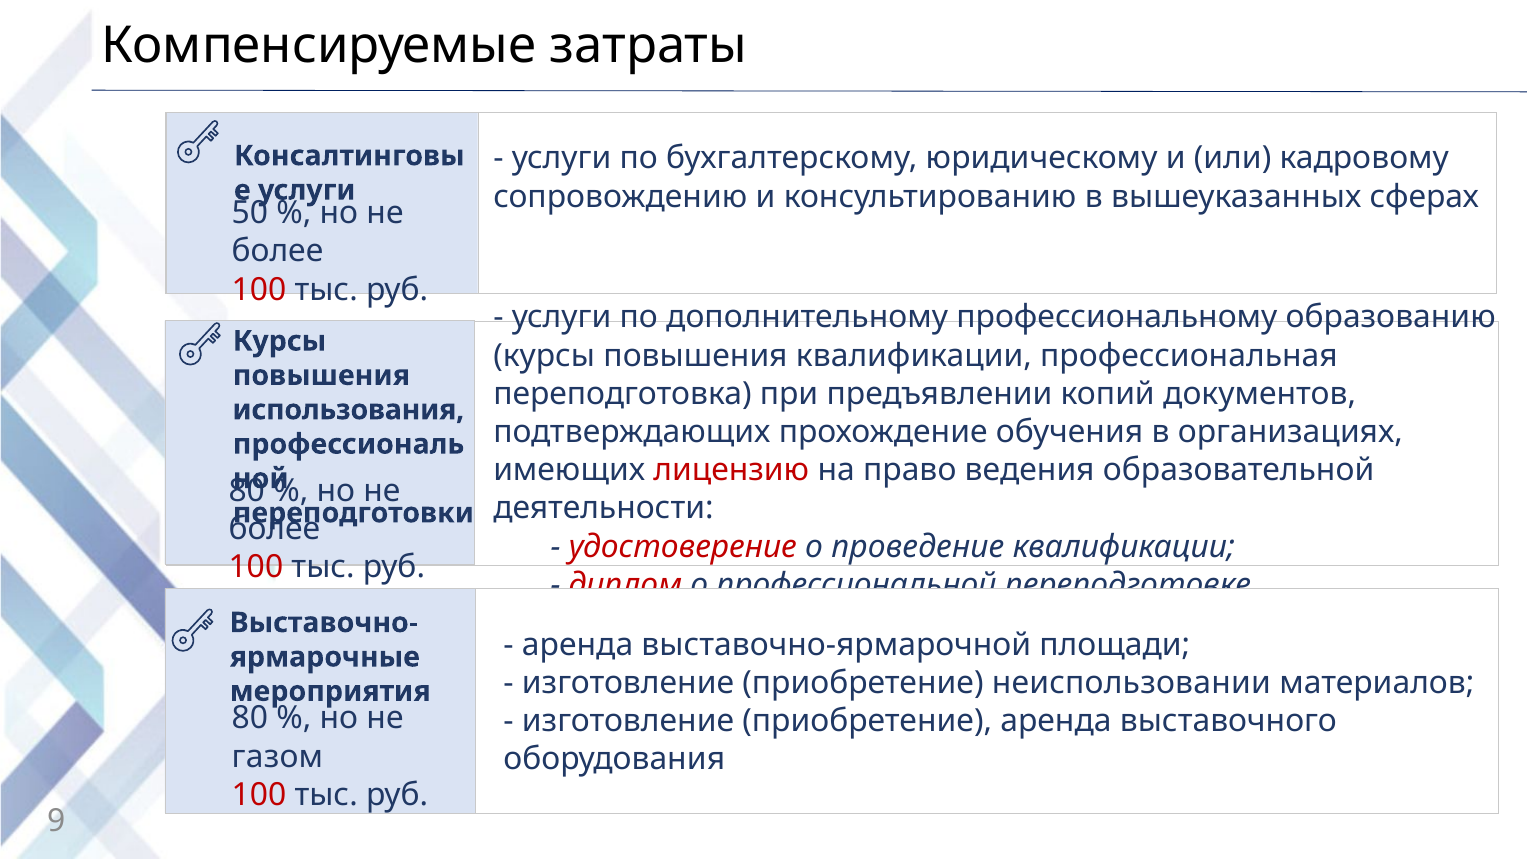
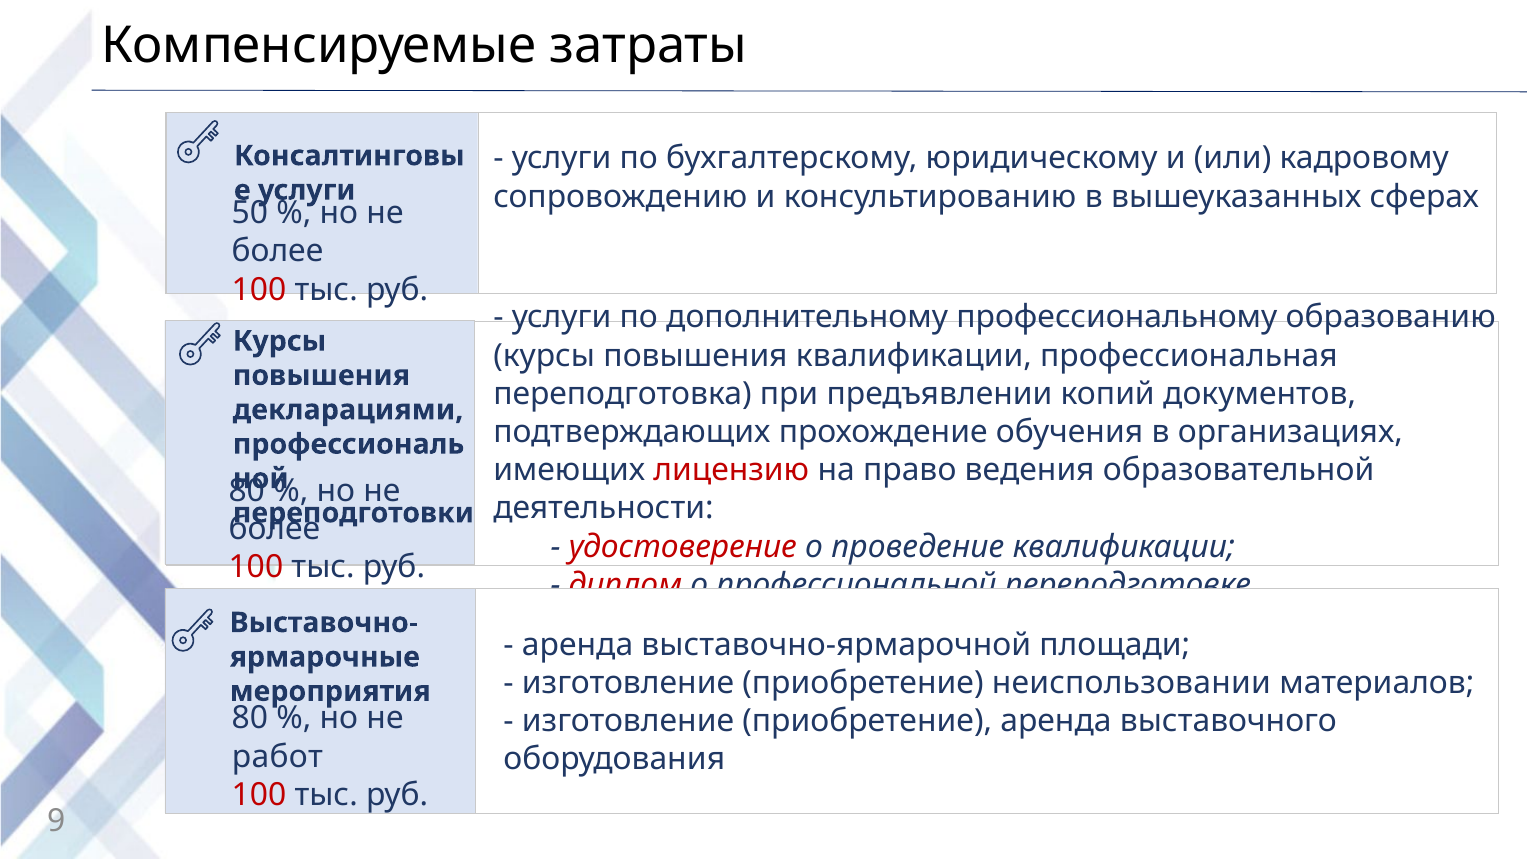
использования: использования -> декларациями
газом: газом -> работ
